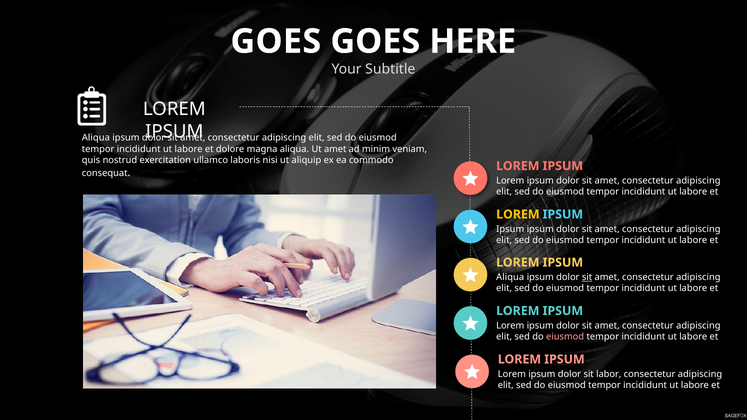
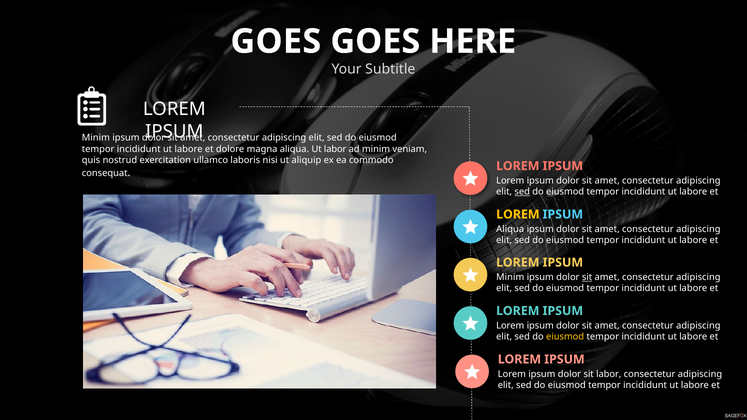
Aliqua at (96, 138): Aliqua -> Minim
Ut amet: amet -> labor
sed at (522, 192) underline: none -> present
Ipsum at (510, 229): Ipsum -> Aliqua
Aliqua at (510, 277): Aliqua -> Minim
eiusmod at (565, 337) colour: pink -> yellow
